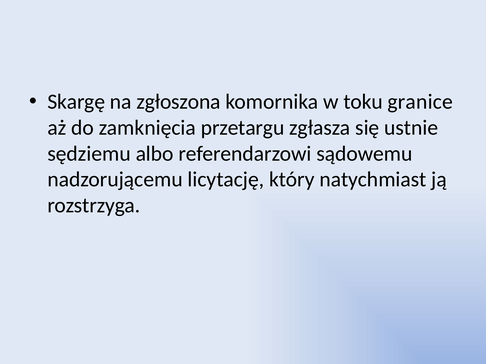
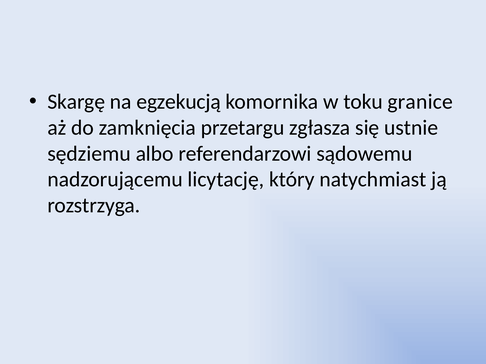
zgłoszona: zgłoszona -> egzekucją
